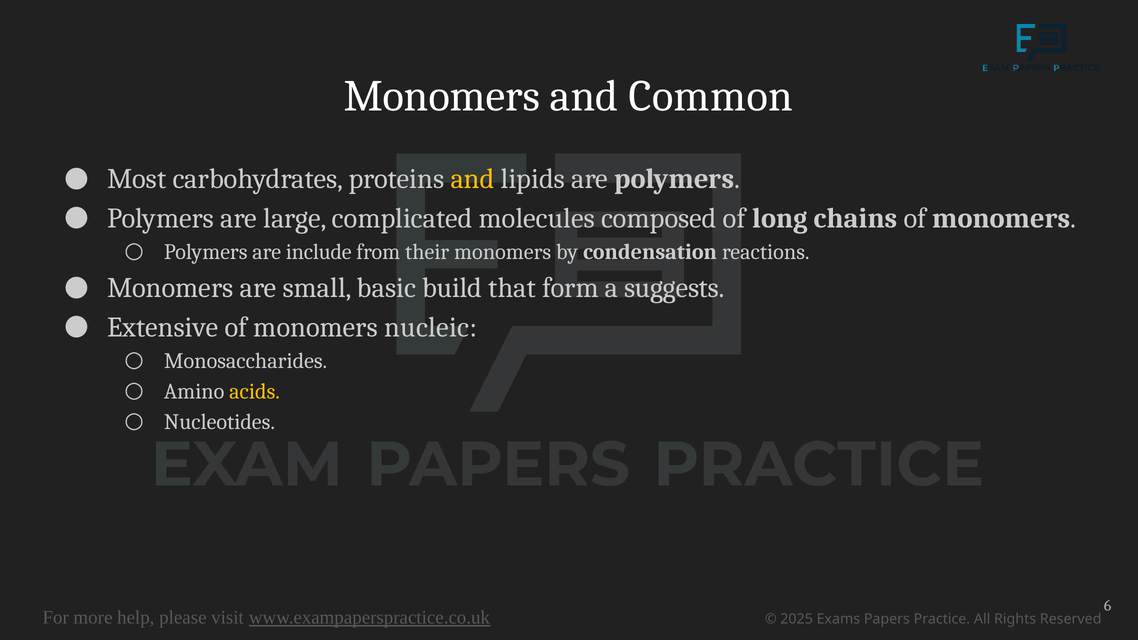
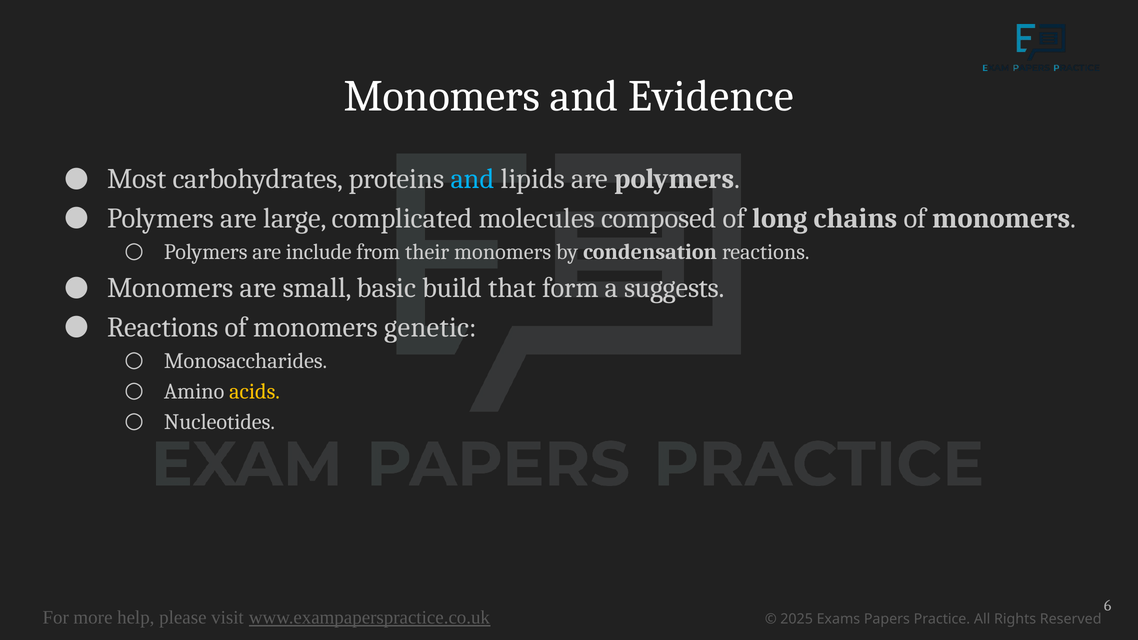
Common: Common -> Evidence
and at (473, 179) colour: yellow -> light blue
Extensive at (163, 327): Extensive -> Reactions
nucleic: nucleic -> genetic
